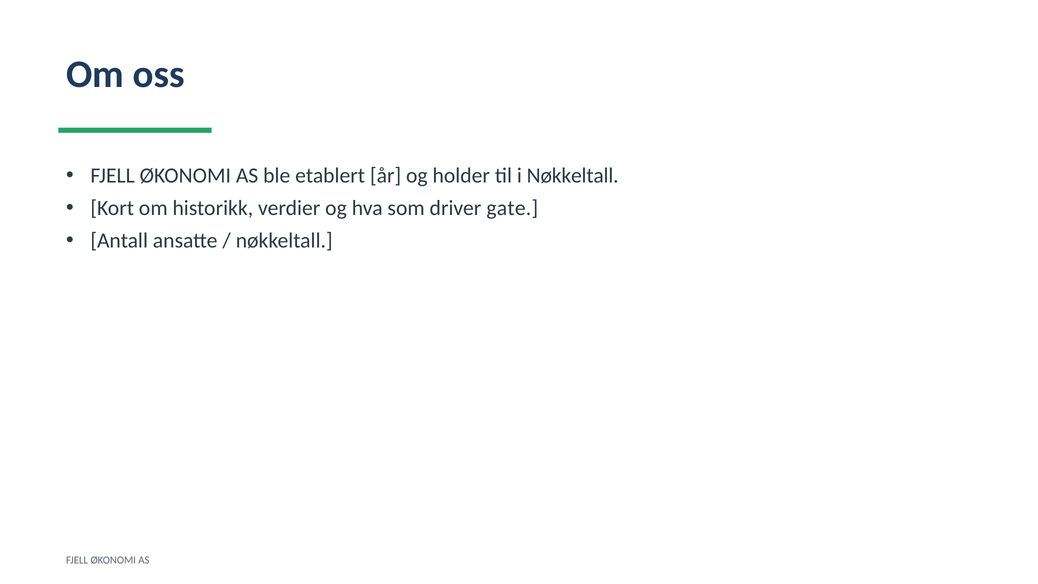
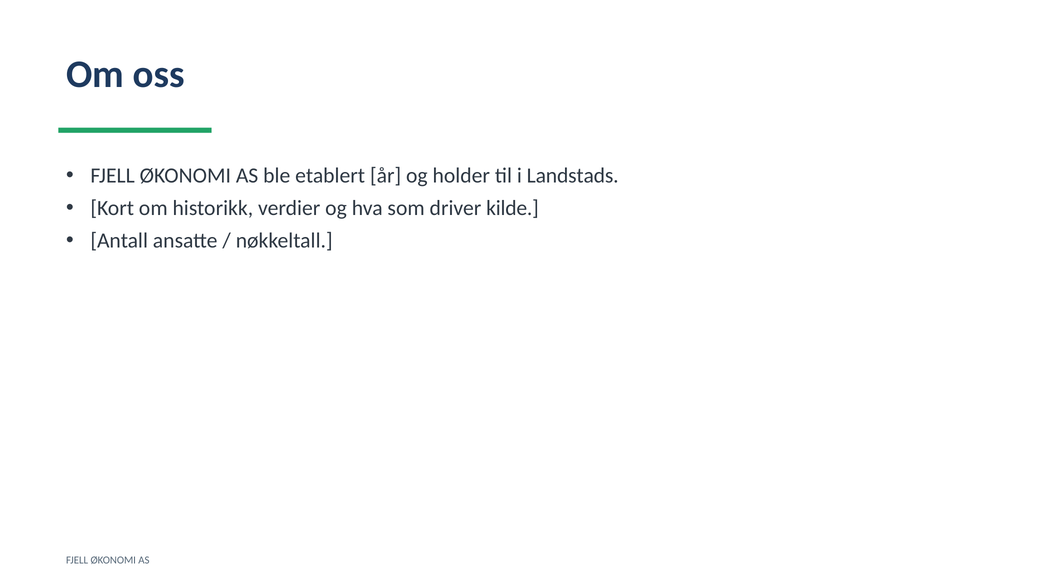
i Nøkkeltall: Nøkkeltall -> Landstads
gate: gate -> kilde
